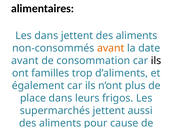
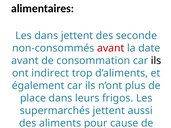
jettent des aliments: aliments -> seconde
avant at (111, 48) colour: orange -> red
familles: familles -> indirect
